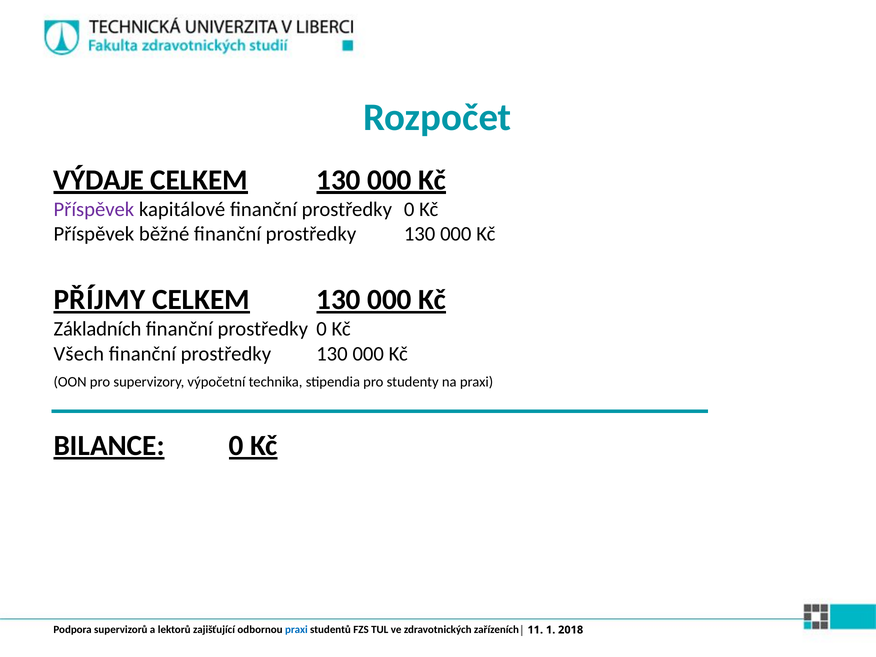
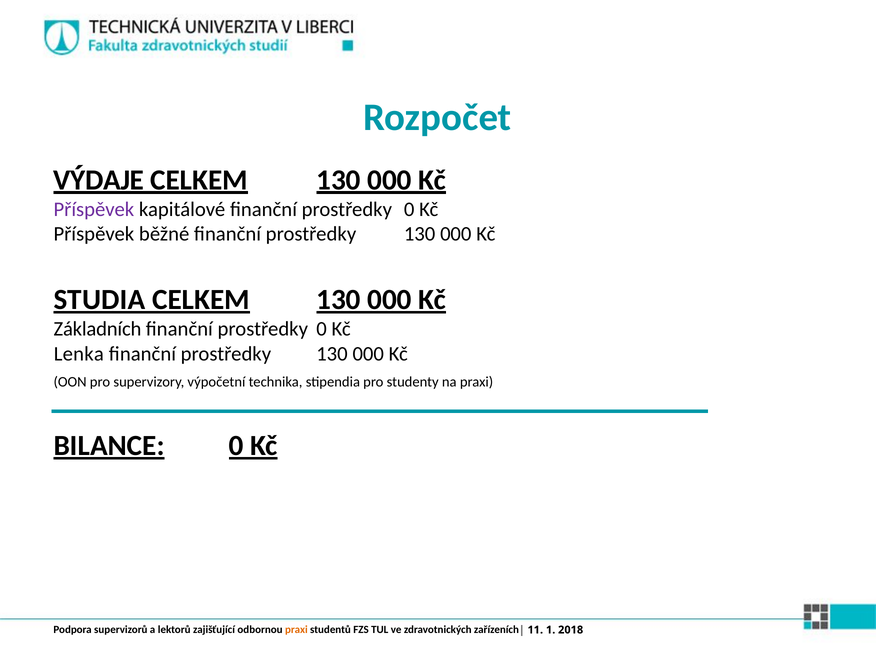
PŘÍJMY: PŘÍJMY -> STUDIA
Všech: Všech -> Lenka
praxi at (296, 630) colour: blue -> orange
